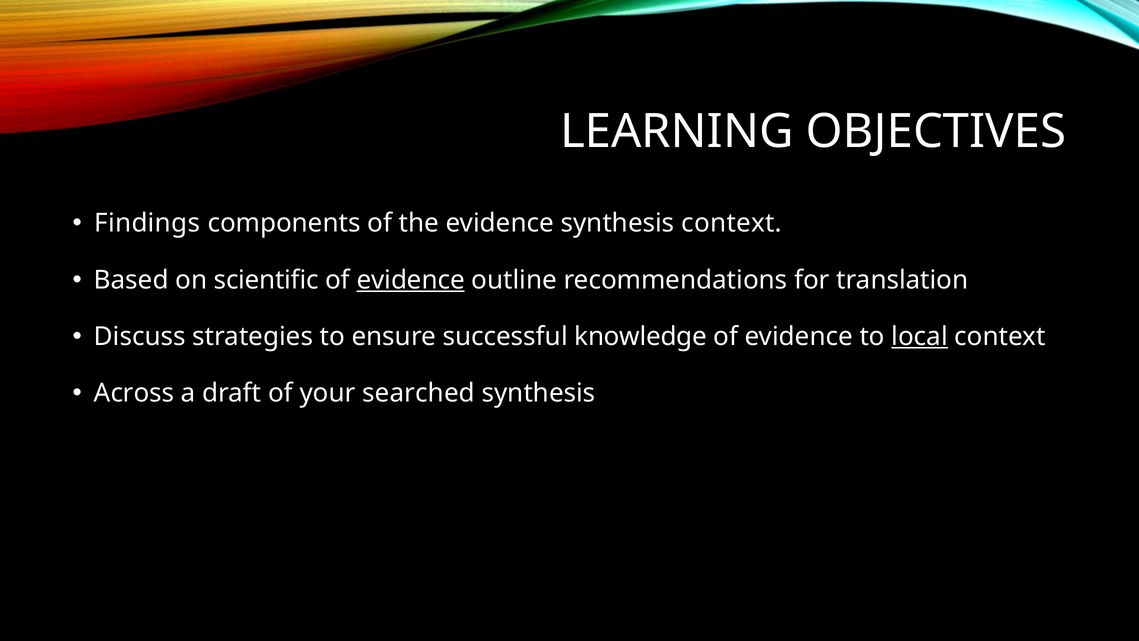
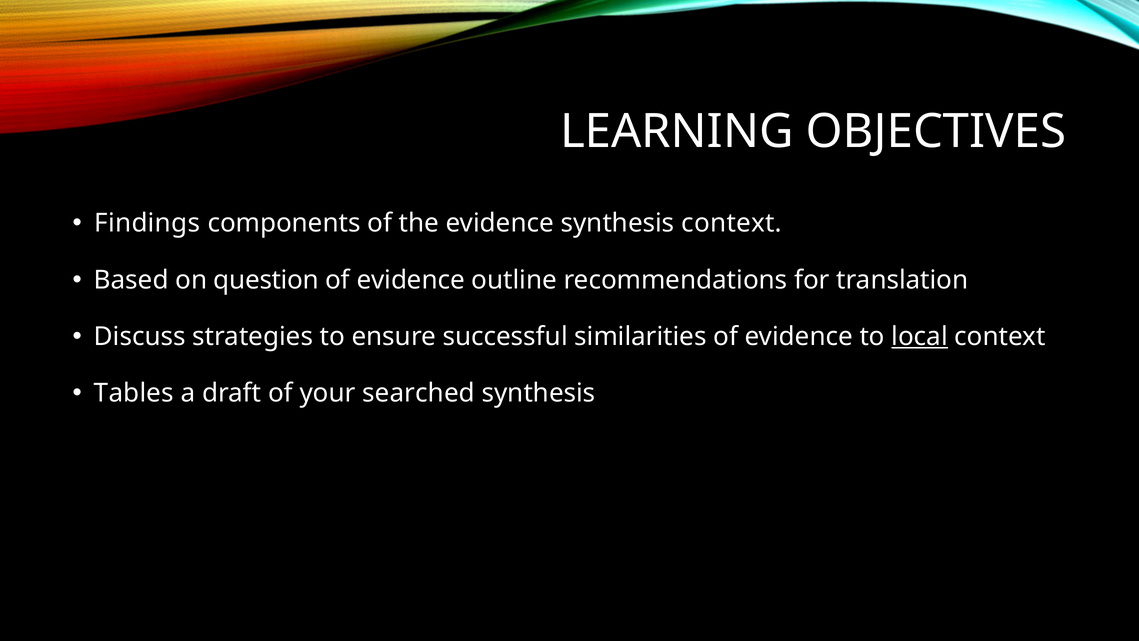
scientific: scientific -> question
evidence at (411, 280) underline: present -> none
knowledge: knowledge -> similarities
Across: Across -> Tables
